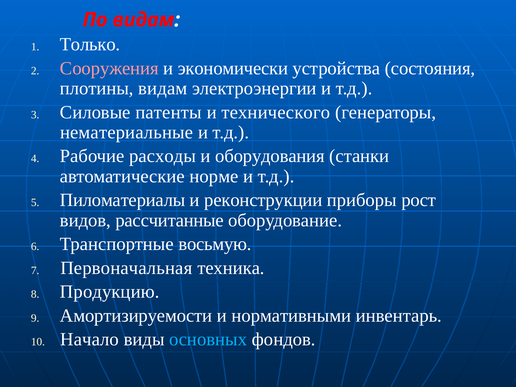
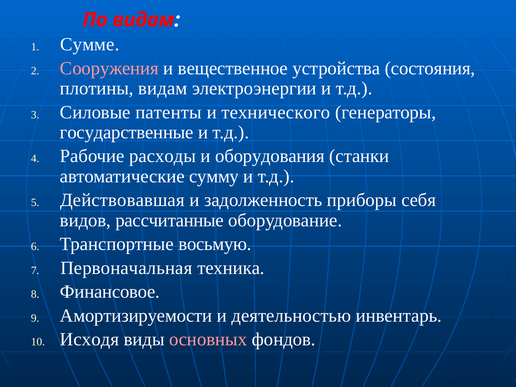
Только: Только -> Сумме
экономически: экономически -> вещественное
нематериальные: нематериальные -> государственные
норме: норме -> сумму
Пиломатериалы: Пиломатериалы -> Действовавшая
реконструкции: реконструкции -> задолженность
рост: рост -> себя
Продукцию: Продукцию -> Финансовое
нормативными: нормативными -> деятельностью
Начало: Начало -> Исходя
основных colour: light blue -> pink
